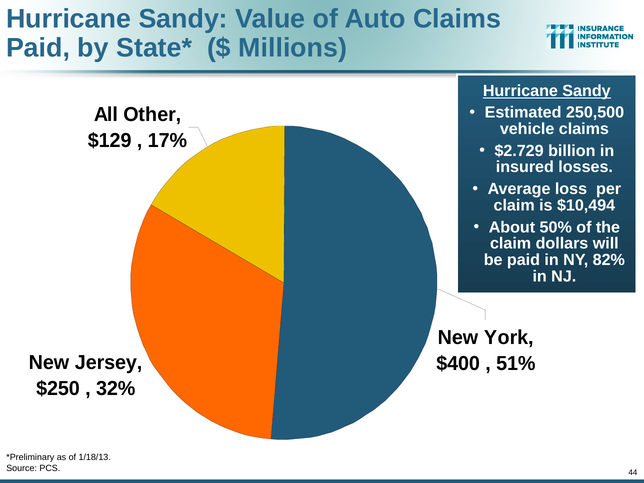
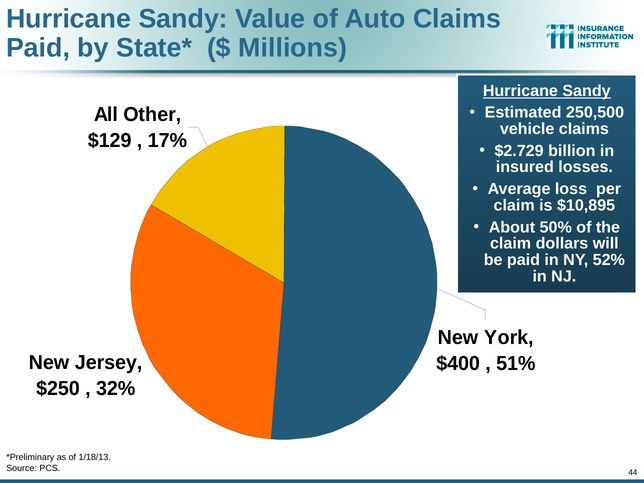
$10,494: $10,494 -> $10,895
82%: 82% -> 52%
